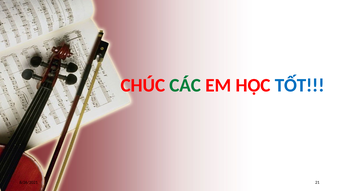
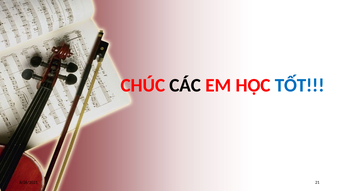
CÁC colour: green -> black
